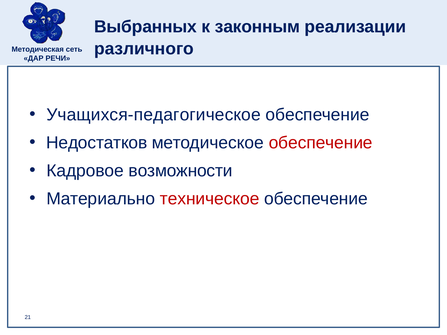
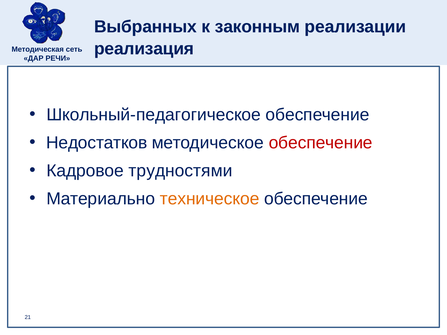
различного: различного -> реализация
Учащихся-педагогическое: Учащихся-педагогическое -> Школьный-педагогическое
возможности: возможности -> трудностями
техническое colour: red -> orange
